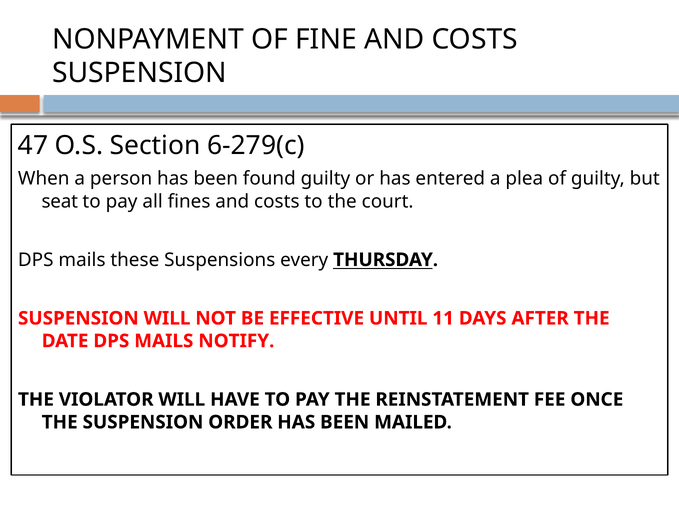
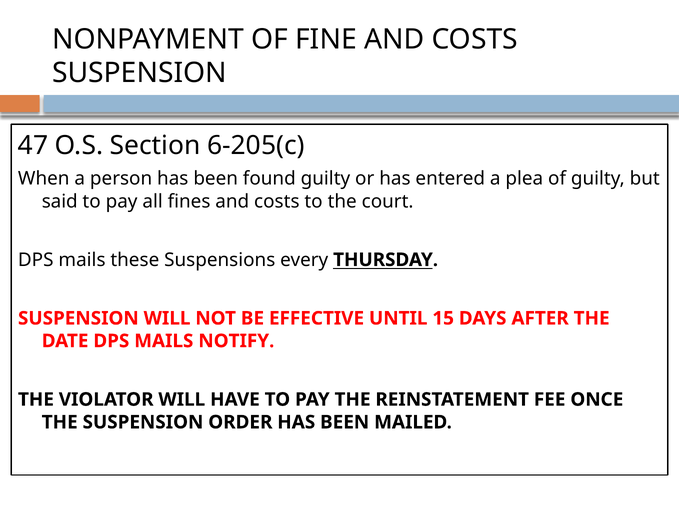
6-279(c: 6-279(c -> 6-205(c
seat: seat -> said
11: 11 -> 15
